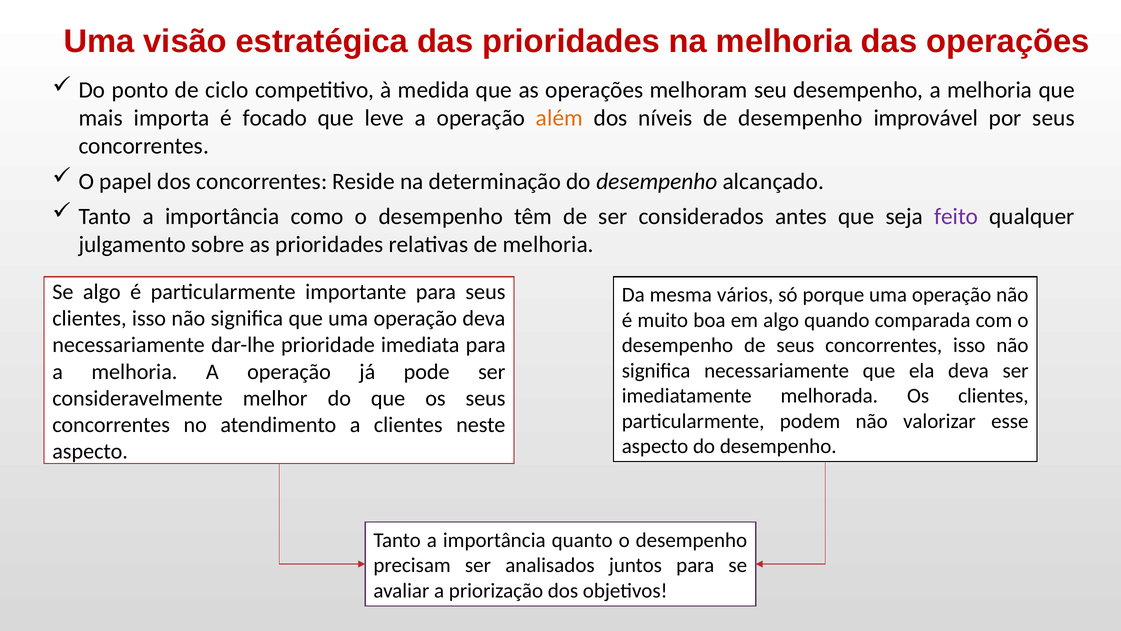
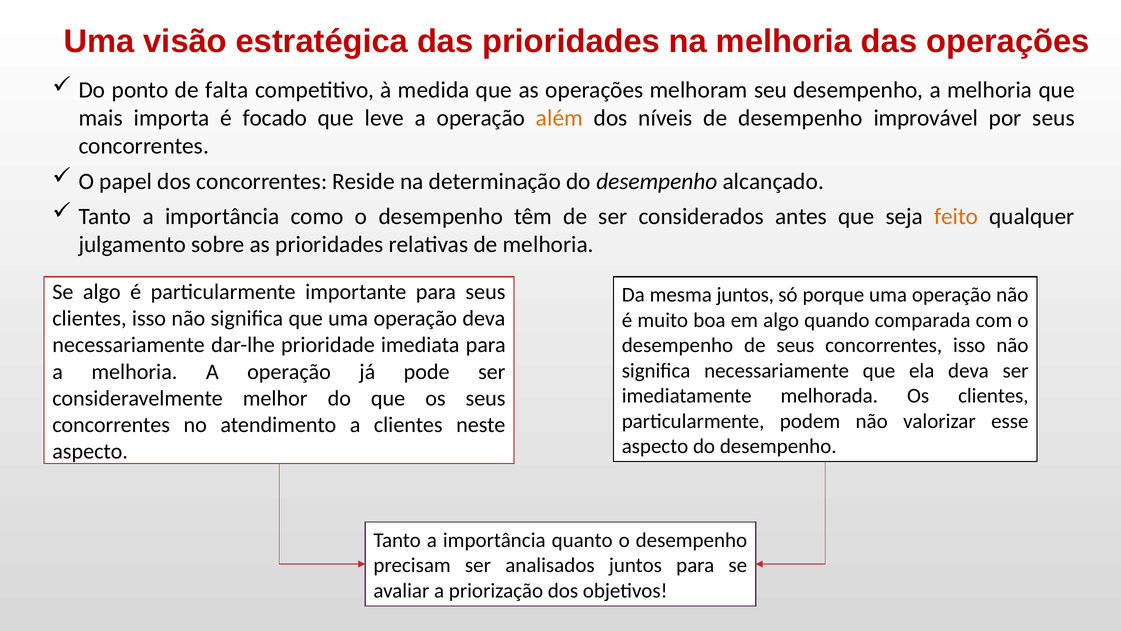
ciclo: ciclo -> falta
feito colour: purple -> orange
mesma vários: vários -> juntos
